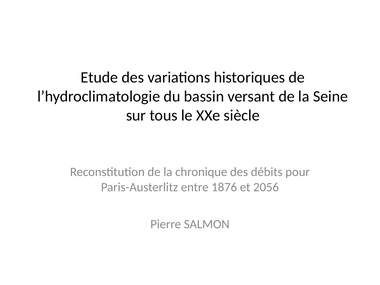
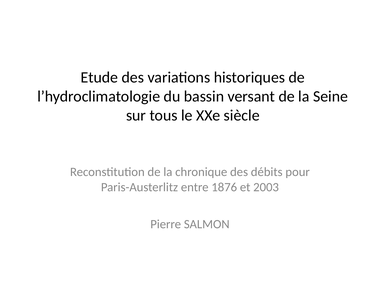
2056: 2056 -> 2003
